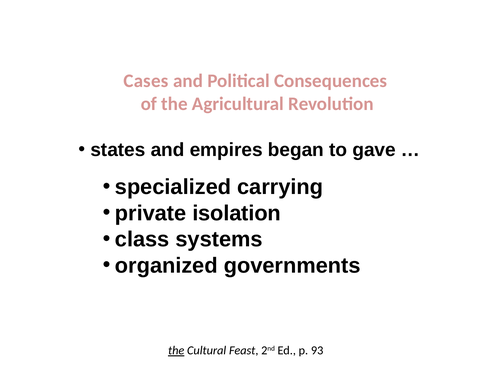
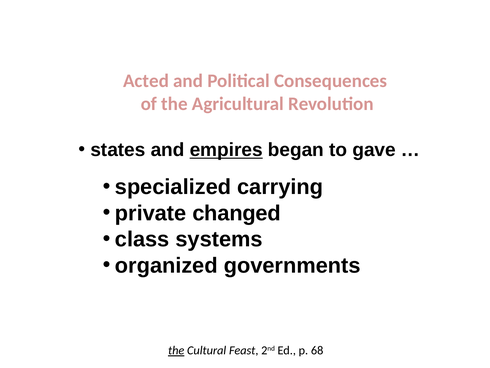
Cases: Cases -> Acted
empires underline: none -> present
isolation: isolation -> changed
93: 93 -> 68
